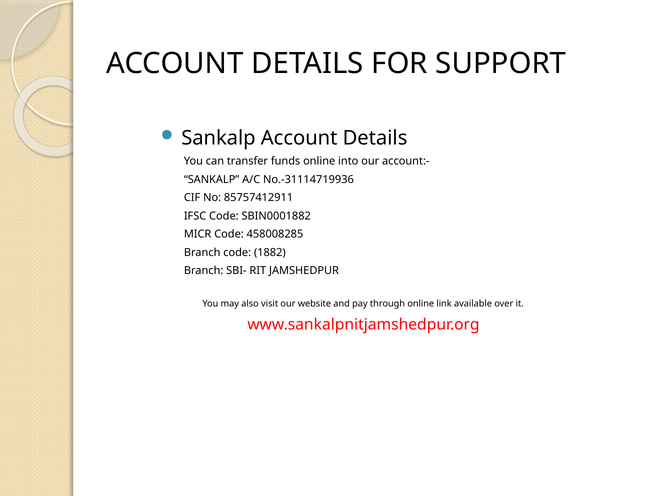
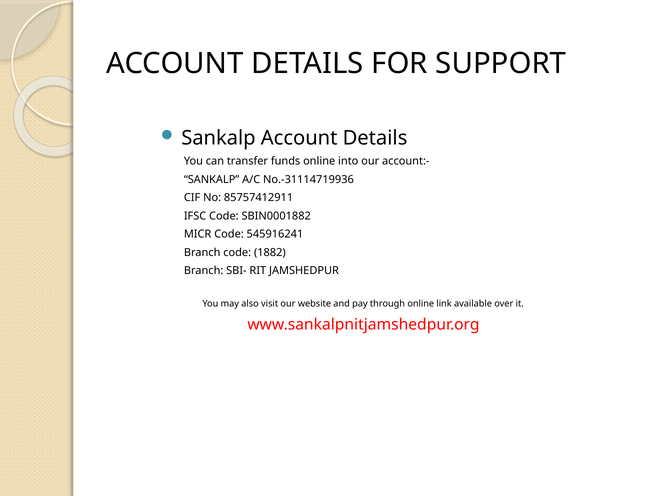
458008285: 458008285 -> 545916241
